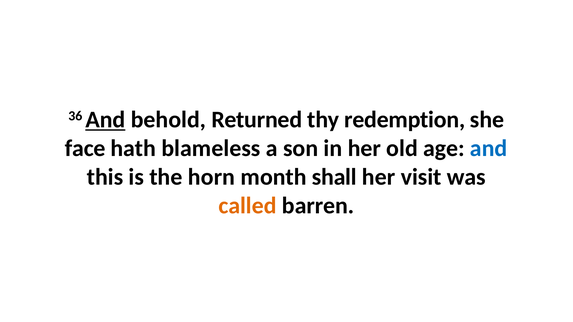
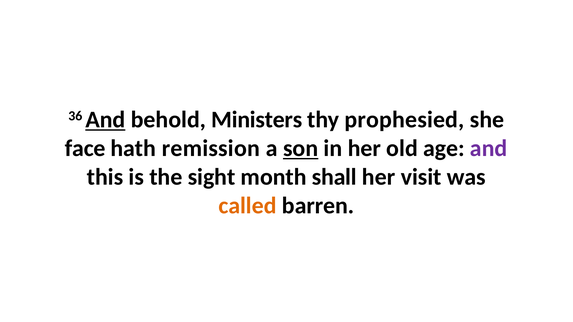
Returned: Returned -> Ministers
redemption: redemption -> prophesied
blameless: blameless -> remission
son underline: none -> present
and at (489, 148) colour: blue -> purple
horn: horn -> sight
